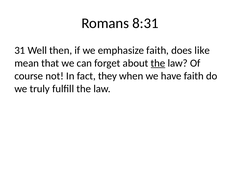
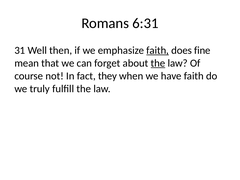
8:31: 8:31 -> 6:31
faith at (158, 50) underline: none -> present
like: like -> fine
